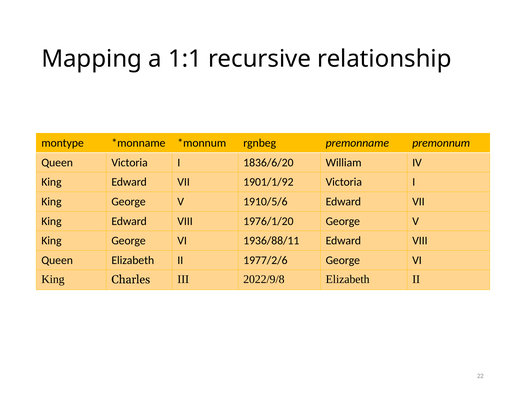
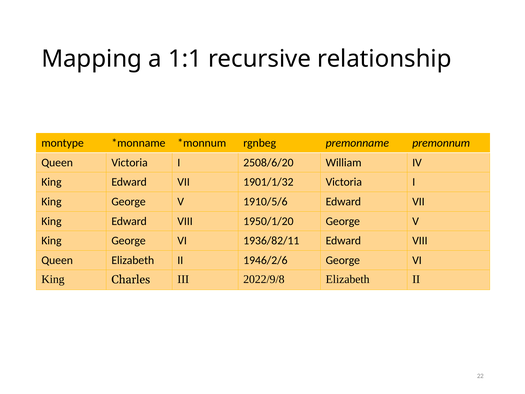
1836/6/20: 1836/6/20 -> 2508/6/20
1901/1/92: 1901/1/92 -> 1901/1/32
1976/1/20: 1976/1/20 -> 1950/1/20
1936/88/11: 1936/88/11 -> 1936/82/11
1977/2/6: 1977/2/6 -> 1946/2/6
